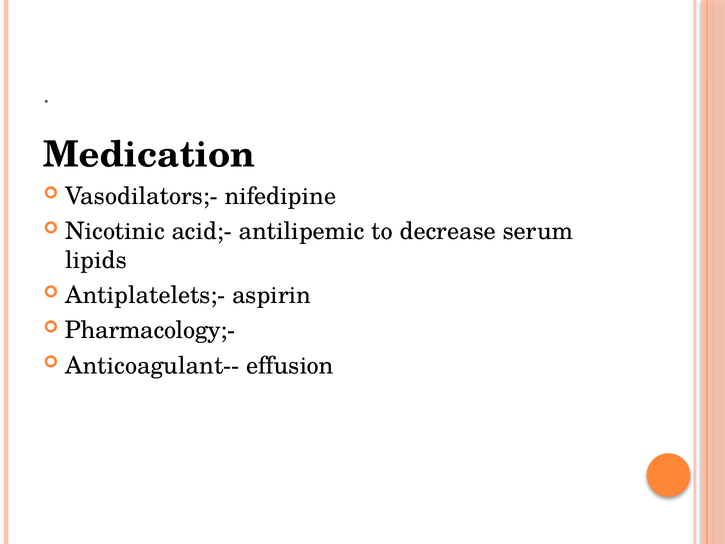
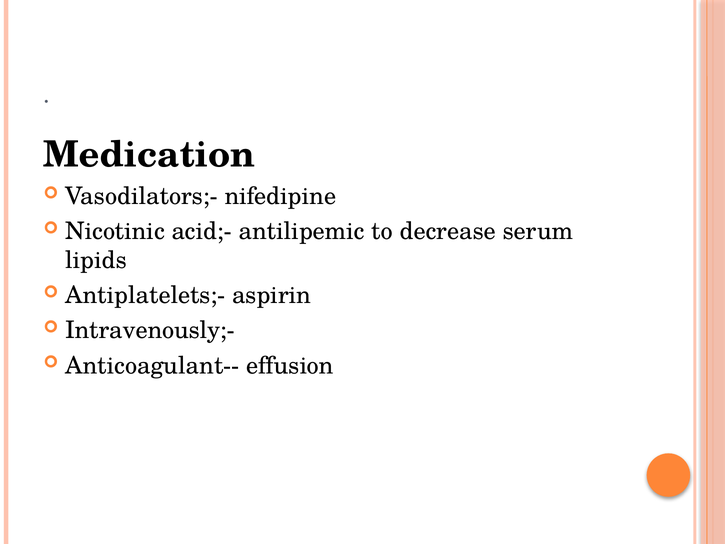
Pharmacology;-: Pharmacology;- -> Intravenously;-
